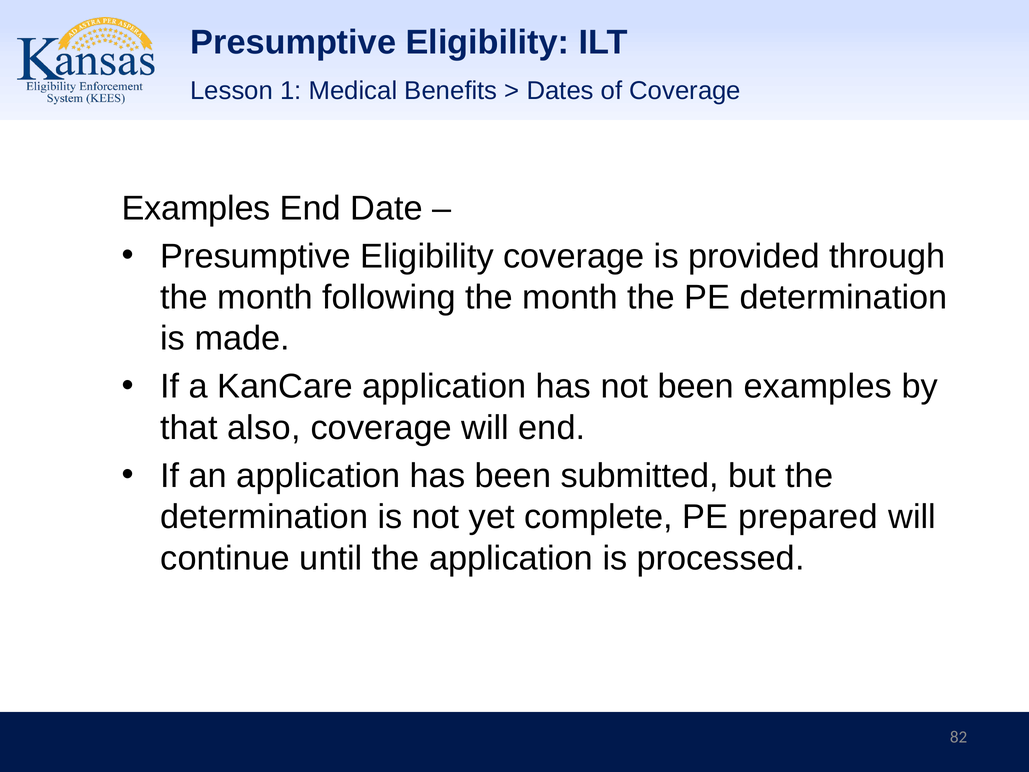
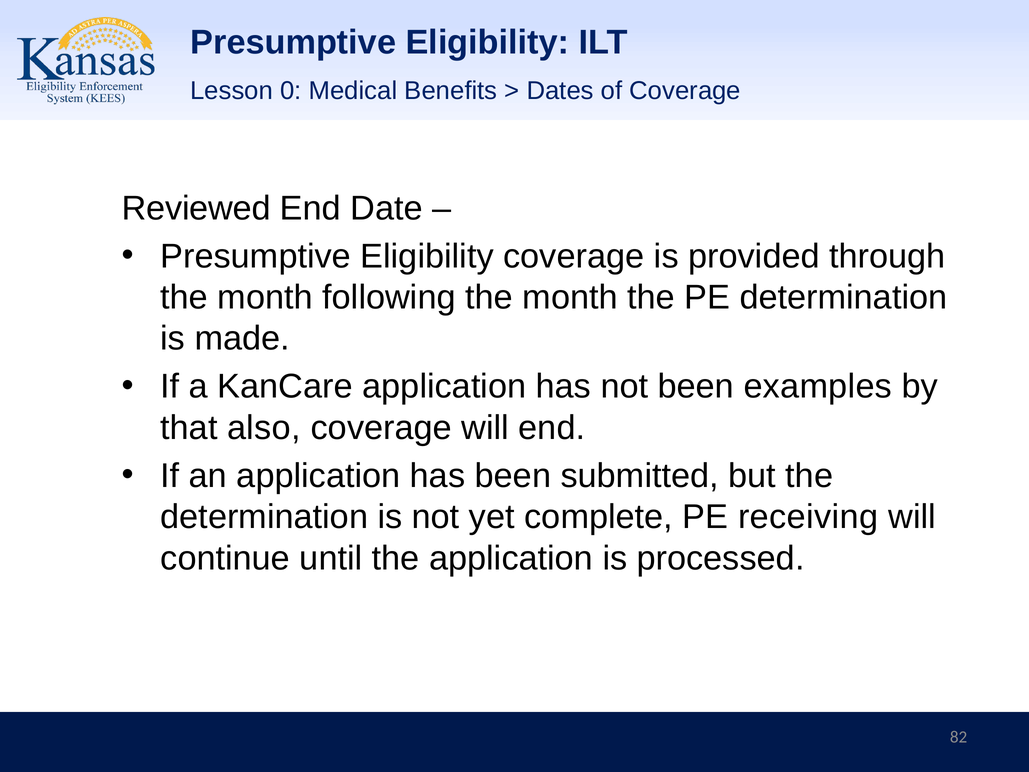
1: 1 -> 0
Examples at (196, 208): Examples -> Reviewed
prepared: prepared -> receiving
